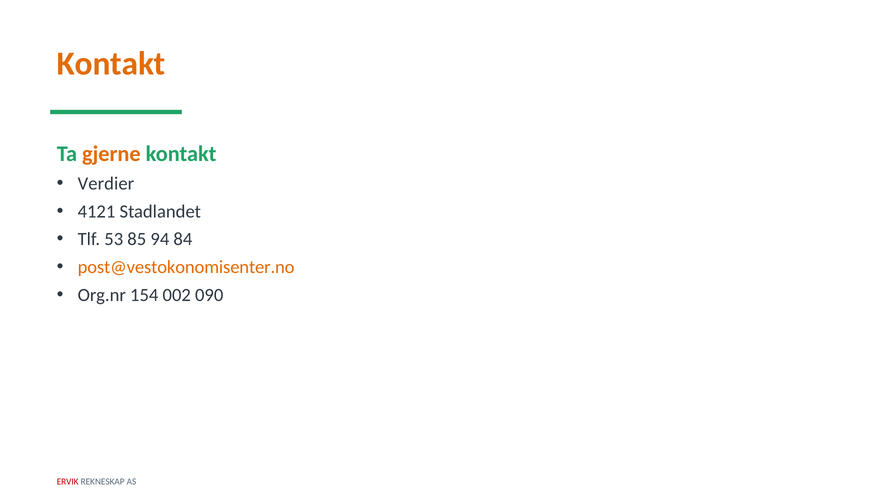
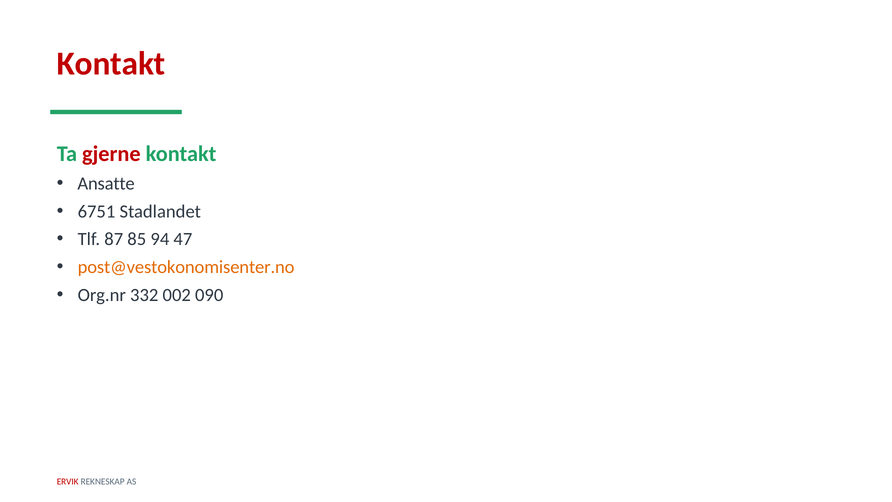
Kontakt at (111, 64) colour: orange -> red
gjerne colour: orange -> red
Verdier: Verdier -> Ansatte
4121: 4121 -> 6751
53: 53 -> 87
84: 84 -> 47
154: 154 -> 332
